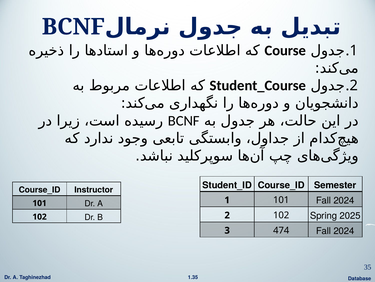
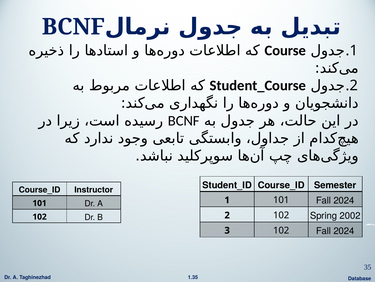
2025: 2025 -> 2002
3 474: 474 -> 102
